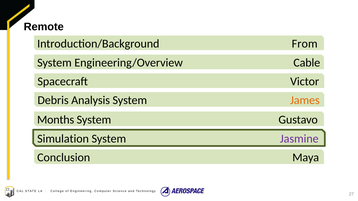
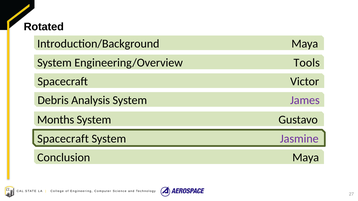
Remote: Remote -> Rotated
Introduction/Background From: From -> Maya
Cable: Cable -> Tools
James colour: orange -> purple
Simulation at (63, 139): Simulation -> Spacecraft
